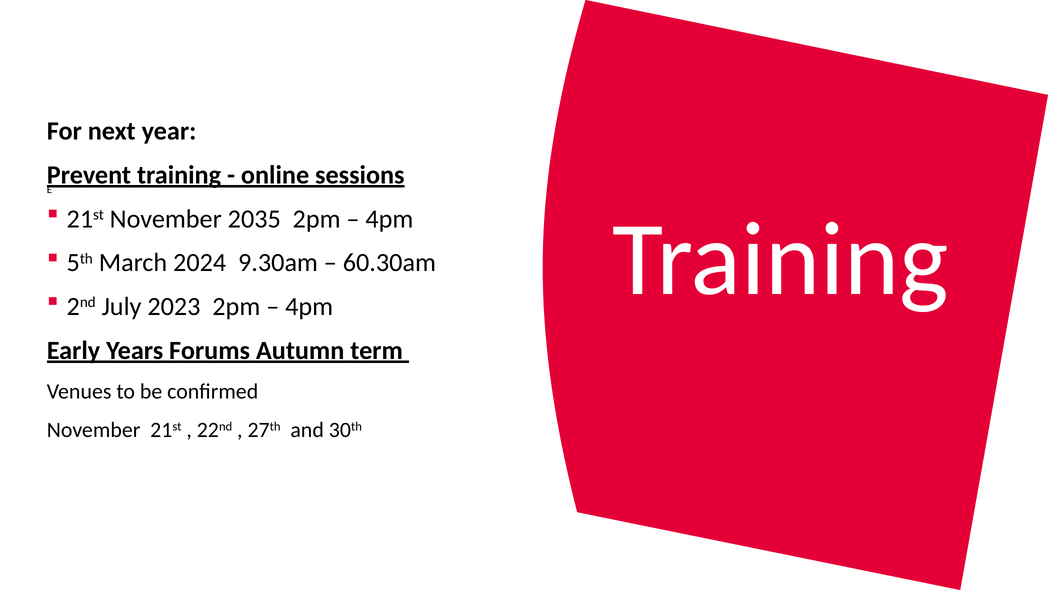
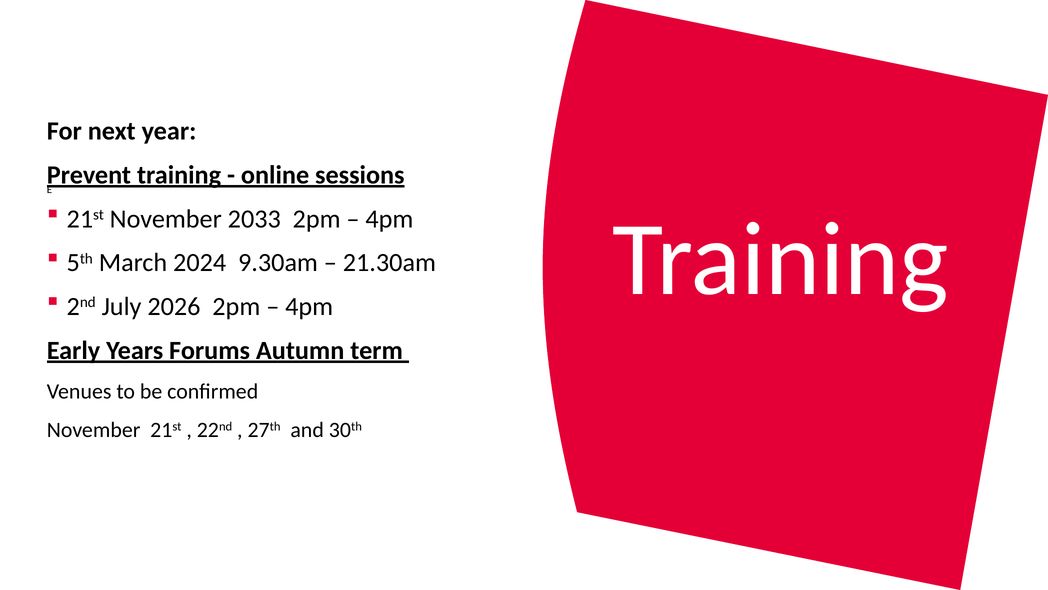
2035: 2035 -> 2033
60.30am: 60.30am -> 21.30am
2023: 2023 -> 2026
